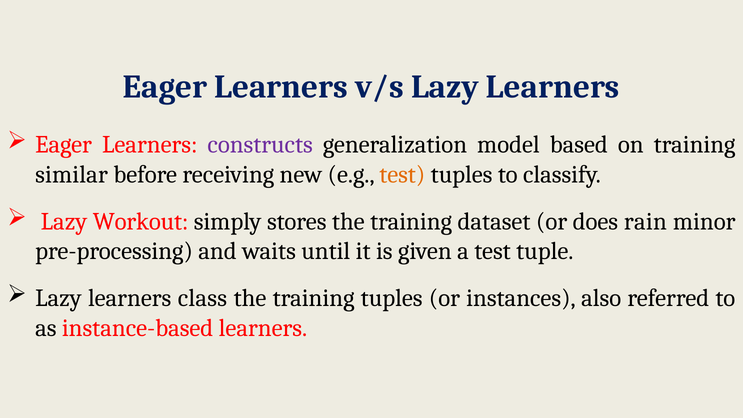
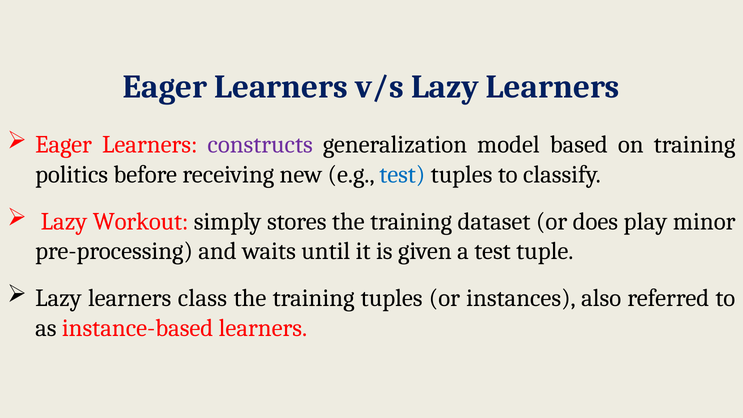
similar: similar -> politics
test at (402, 174) colour: orange -> blue
rain: rain -> play
